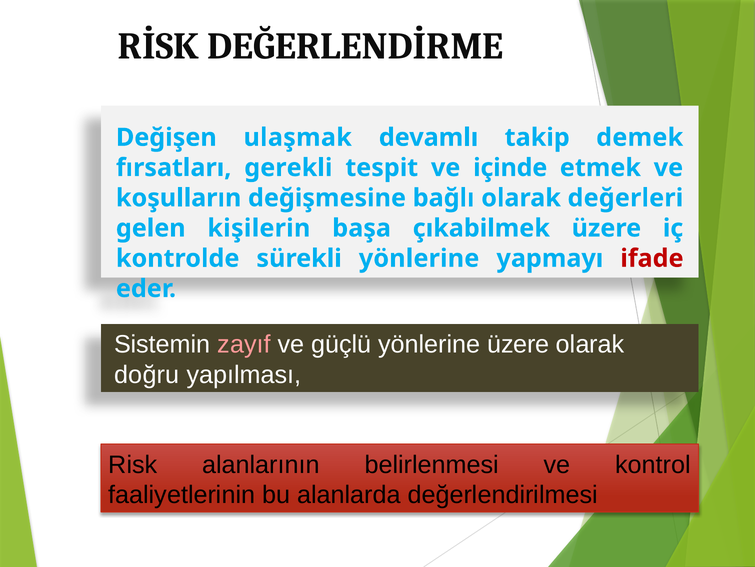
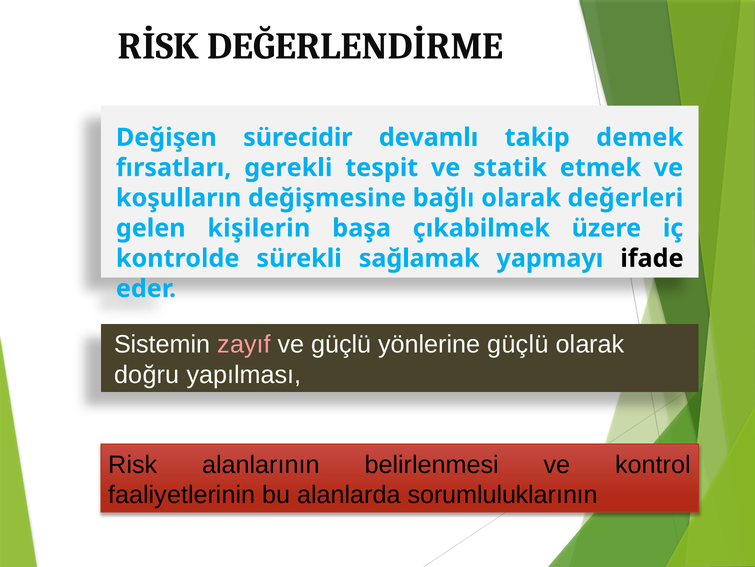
ulaşmak: ulaşmak -> sürecidir
içinde: içinde -> statik
sürekli yönlerine: yönlerine -> sağlamak
ifade colour: red -> black
yönlerine üzere: üzere -> güçlü
değerlendirilmesi: değerlendirilmesi -> sorumluluklarının
